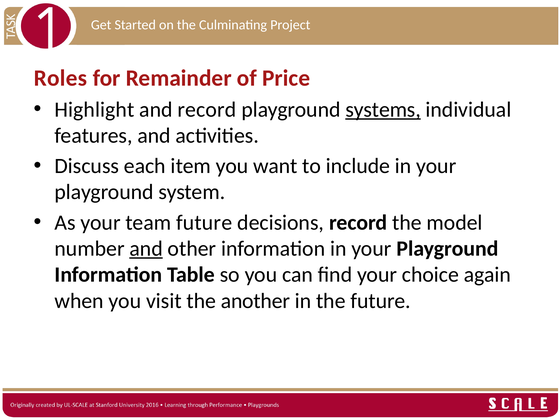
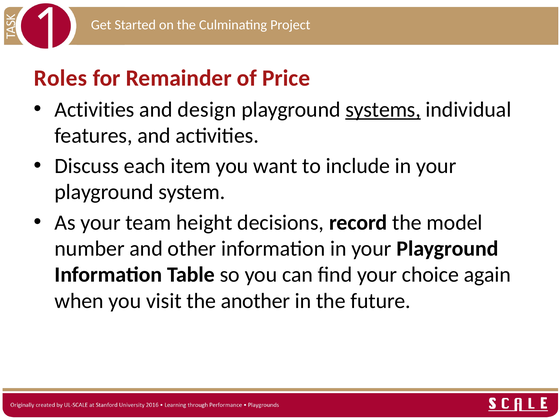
Highlight at (94, 110): Highlight -> Activities
and record: record -> design
team future: future -> height
and at (146, 249) underline: present -> none
